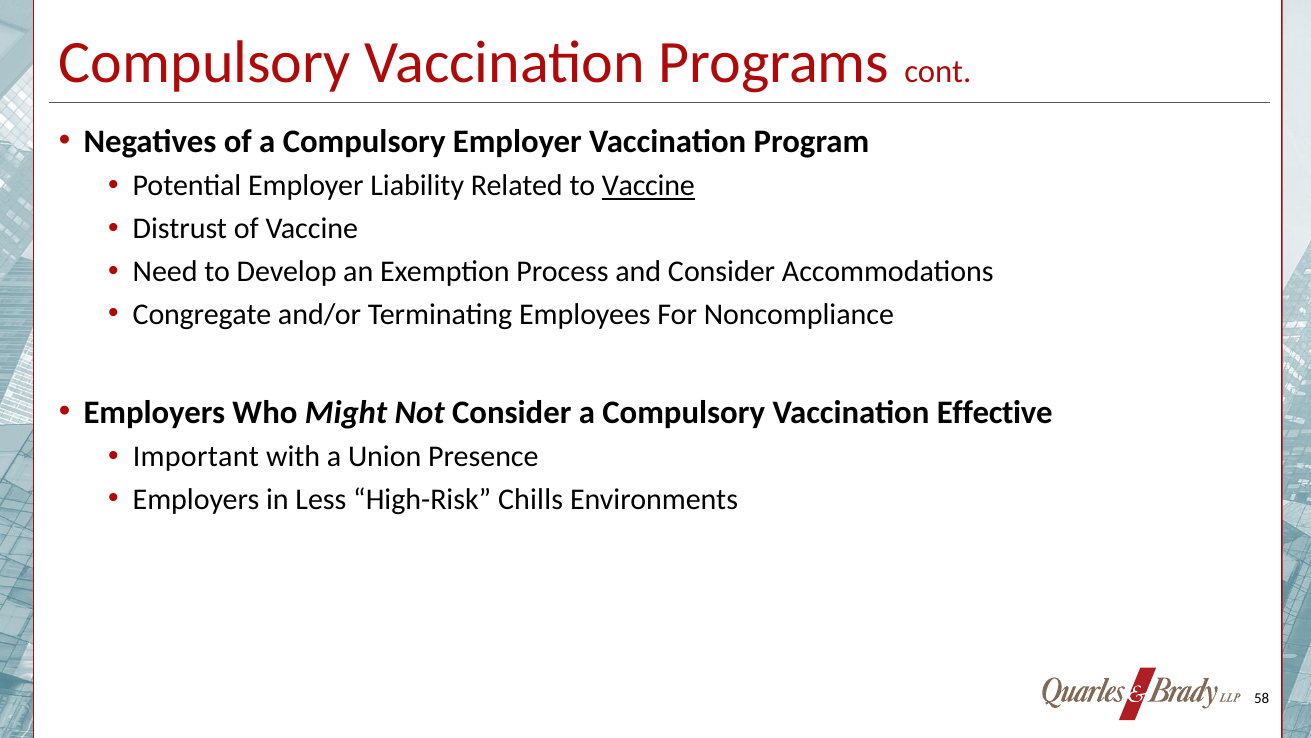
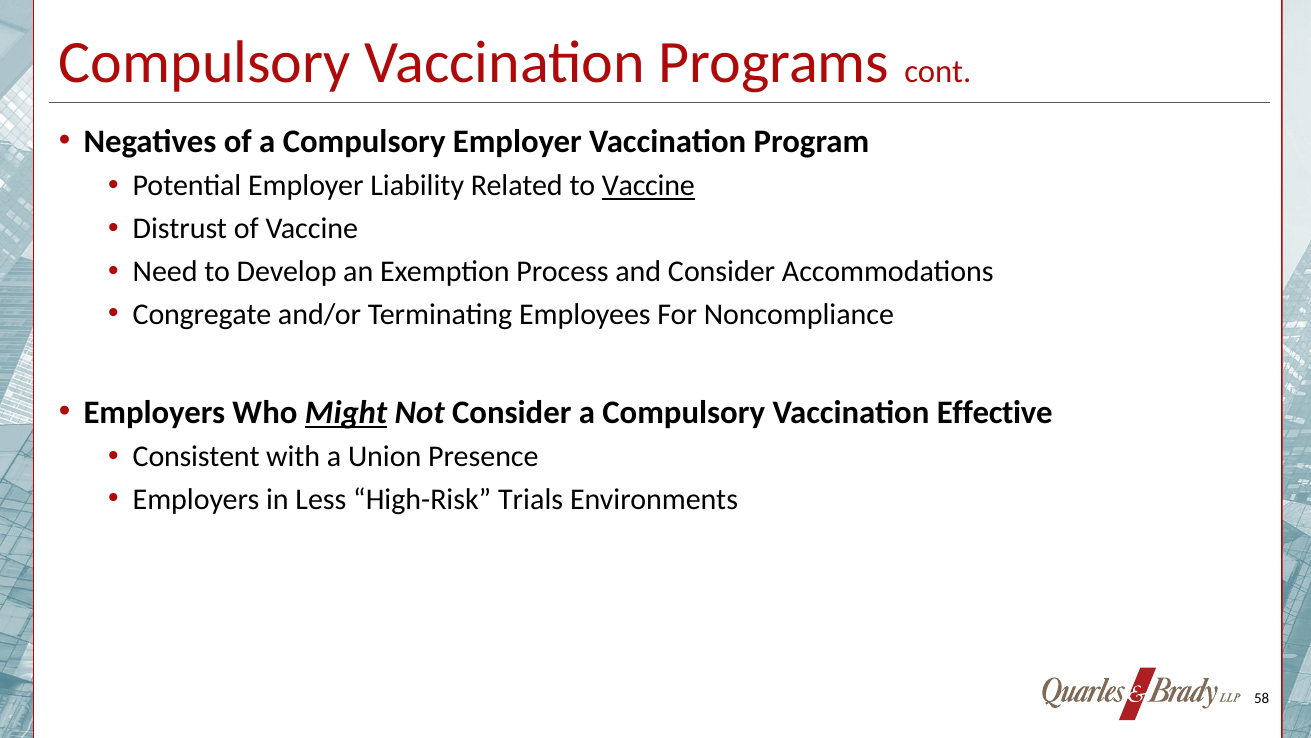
Might underline: none -> present
Important: Important -> Consistent
Chills: Chills -> Trials
